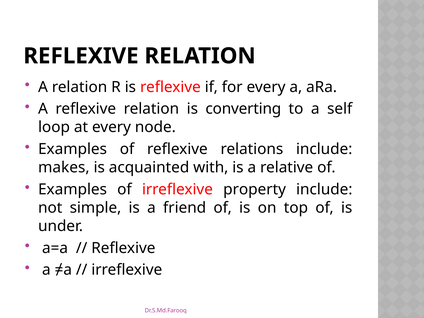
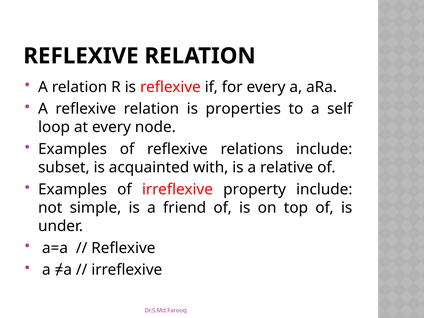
converting: converting -> properties
makes: makes -> subset
